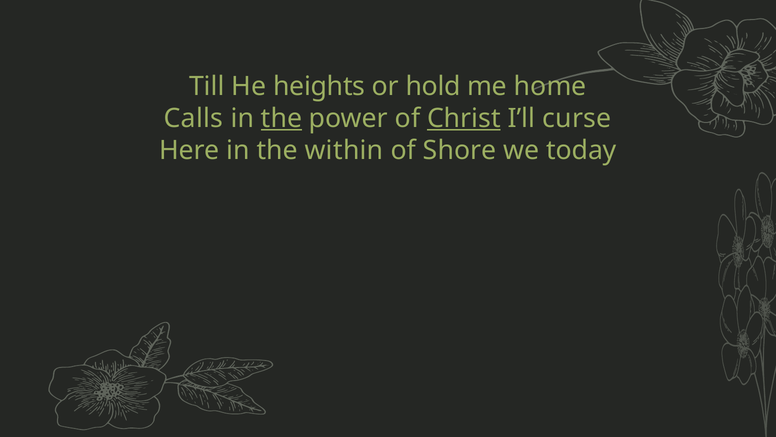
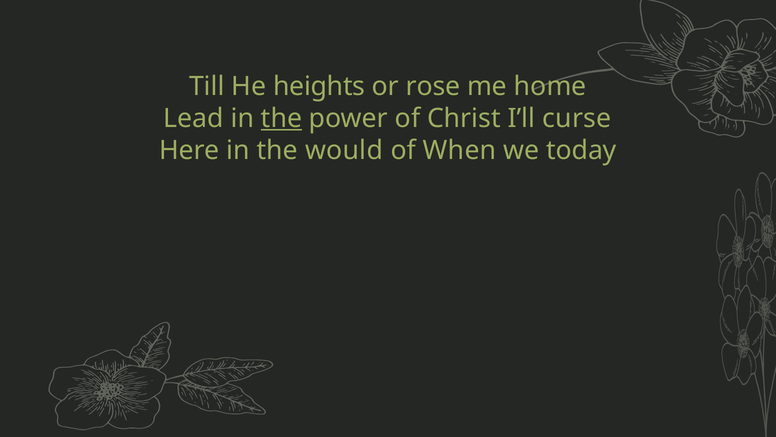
hold: hold -> rose
Calls: Calls -> Lead
Christ underline: present -> none
within: within -> would
Shore: Shore -> When
